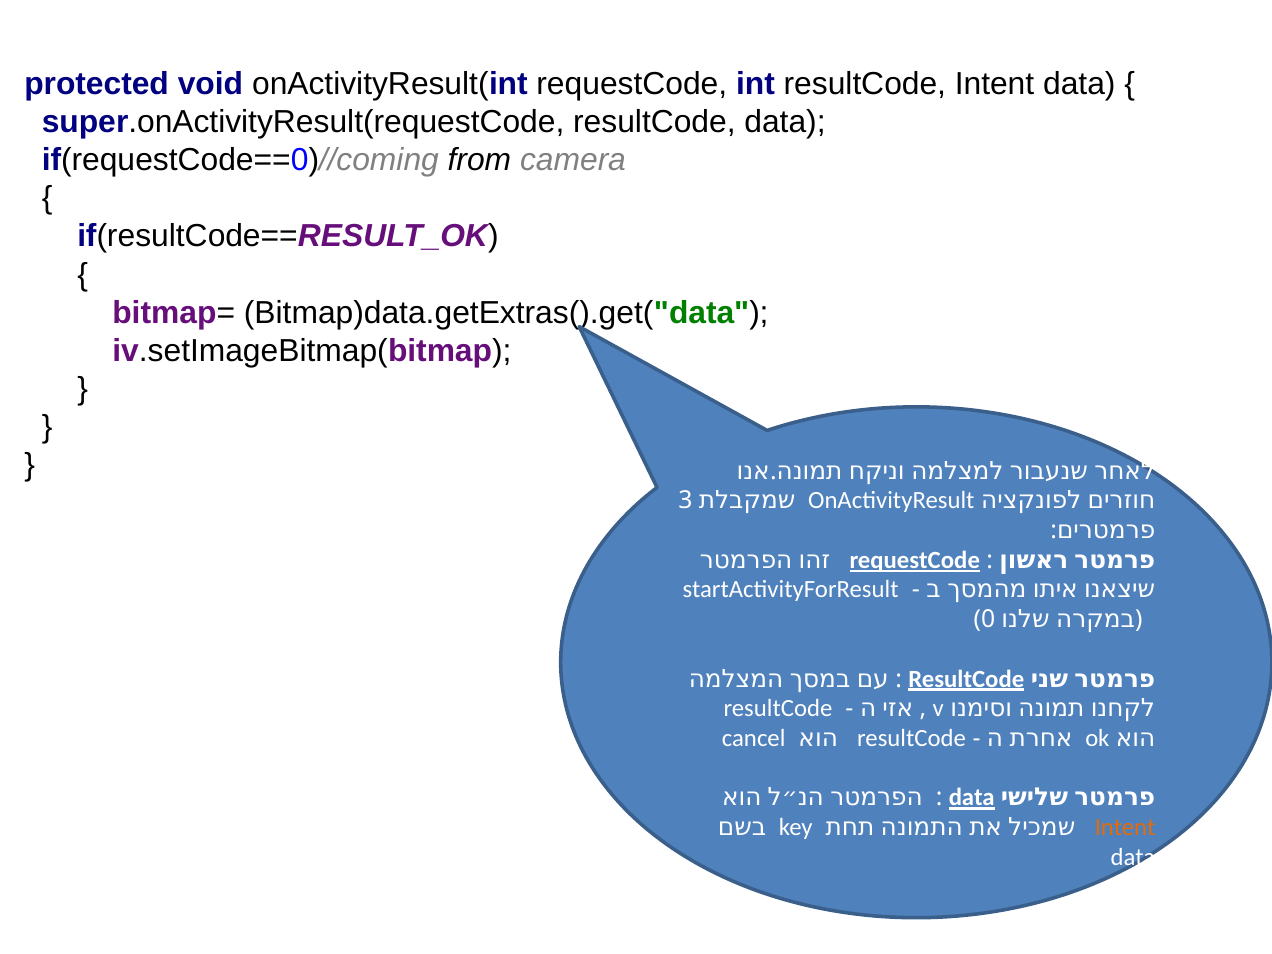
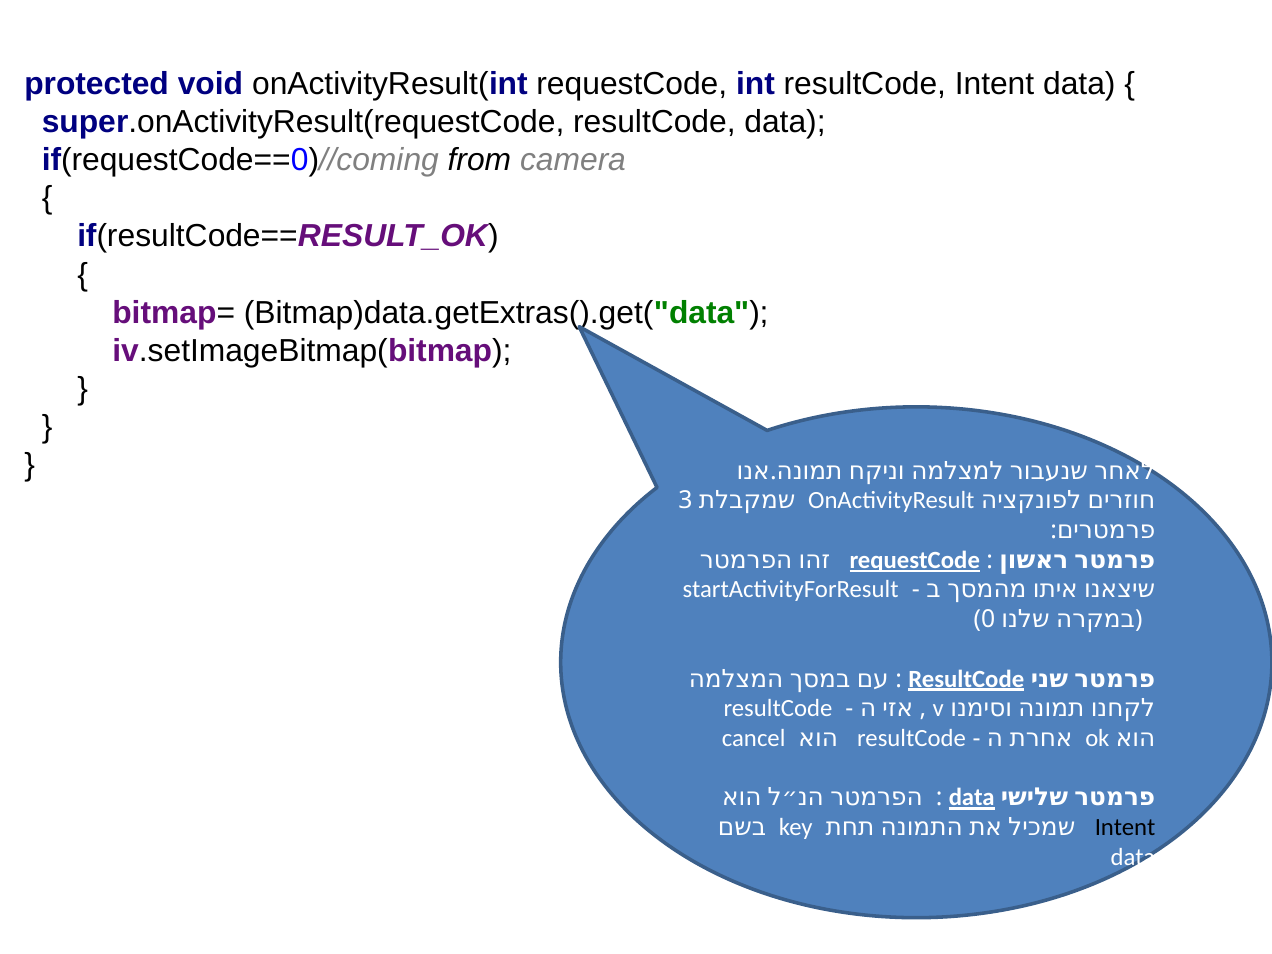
Intent at (1125, 827) colour: orange -> black
